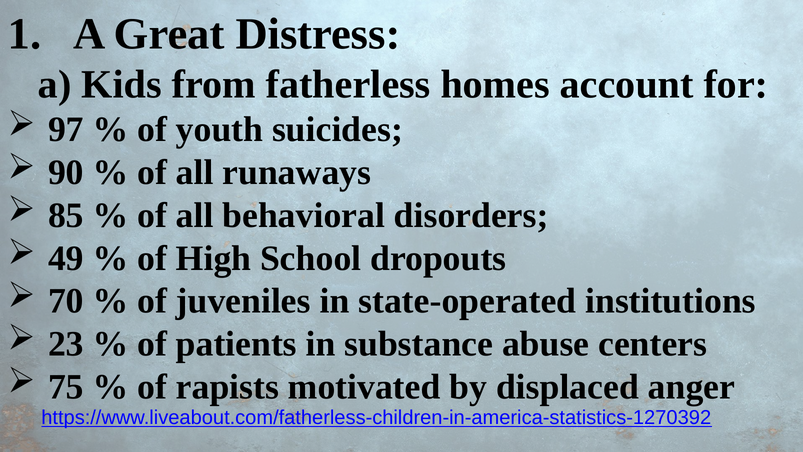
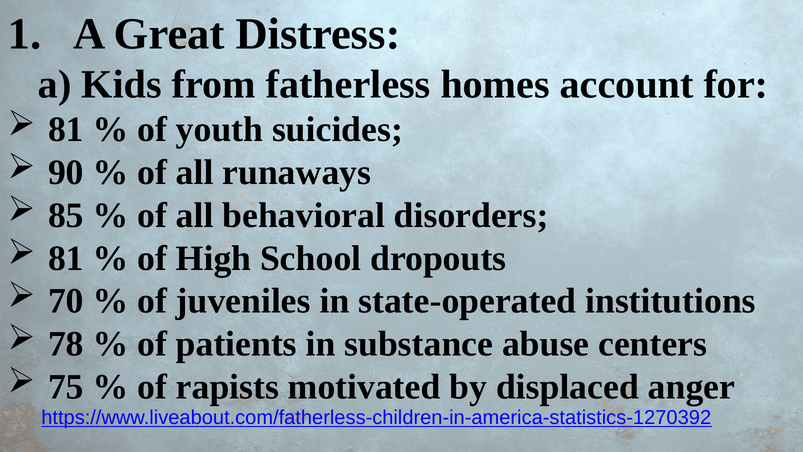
97 at (66, 130): 97 -> 81
49 at (66, 258): 49 -> 81
23: 23 -> 78
